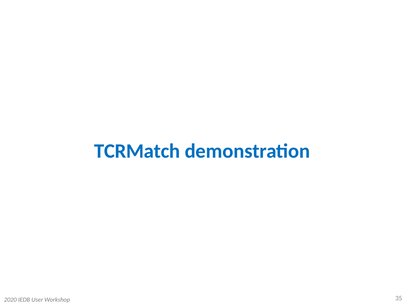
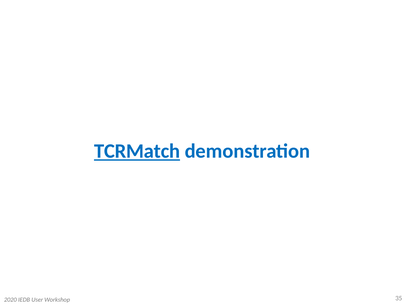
TCRMatch underline: none -> present
